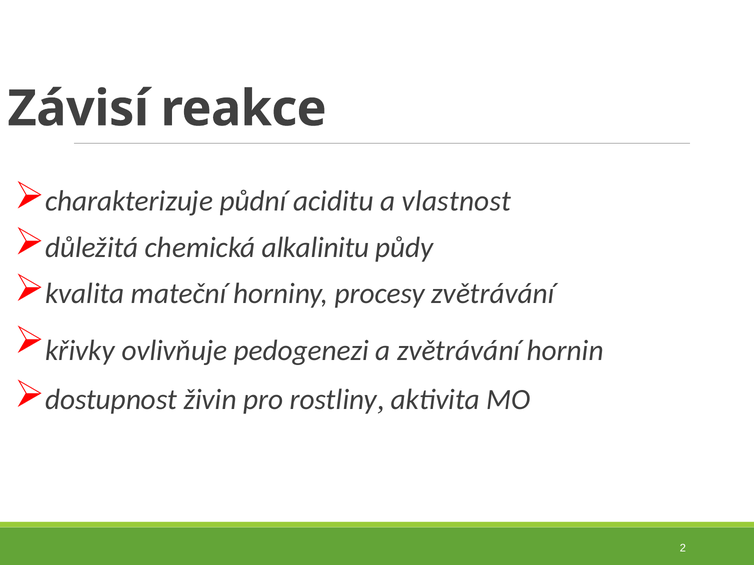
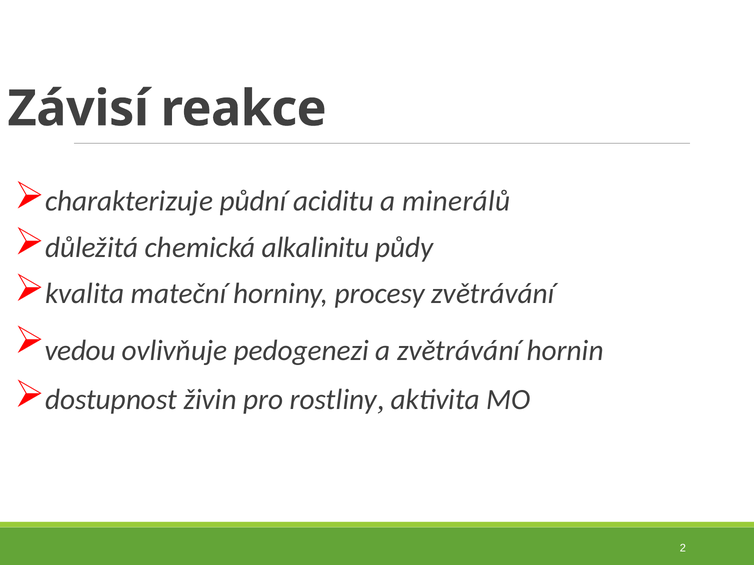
vlastnost: vlastnost -> minerálů
křivky: křivky -> vedou
